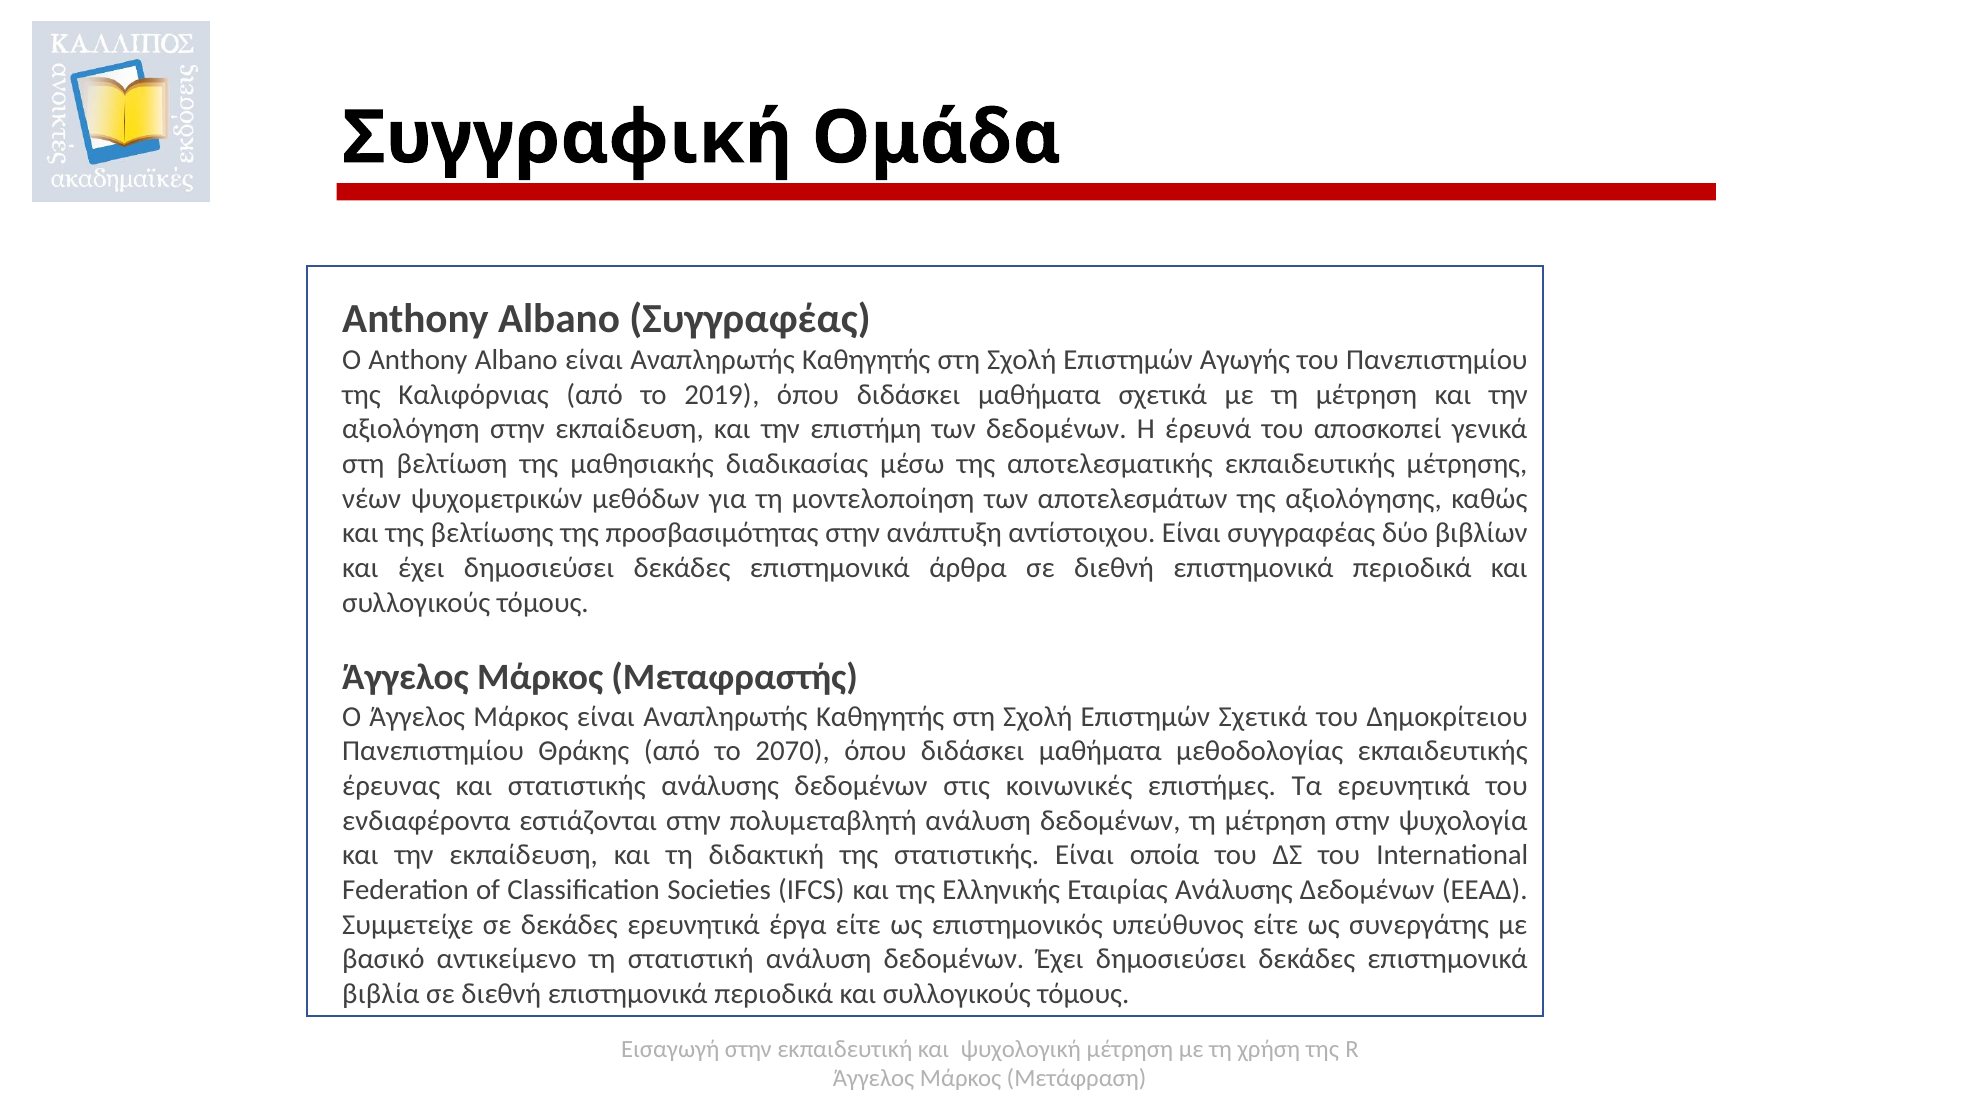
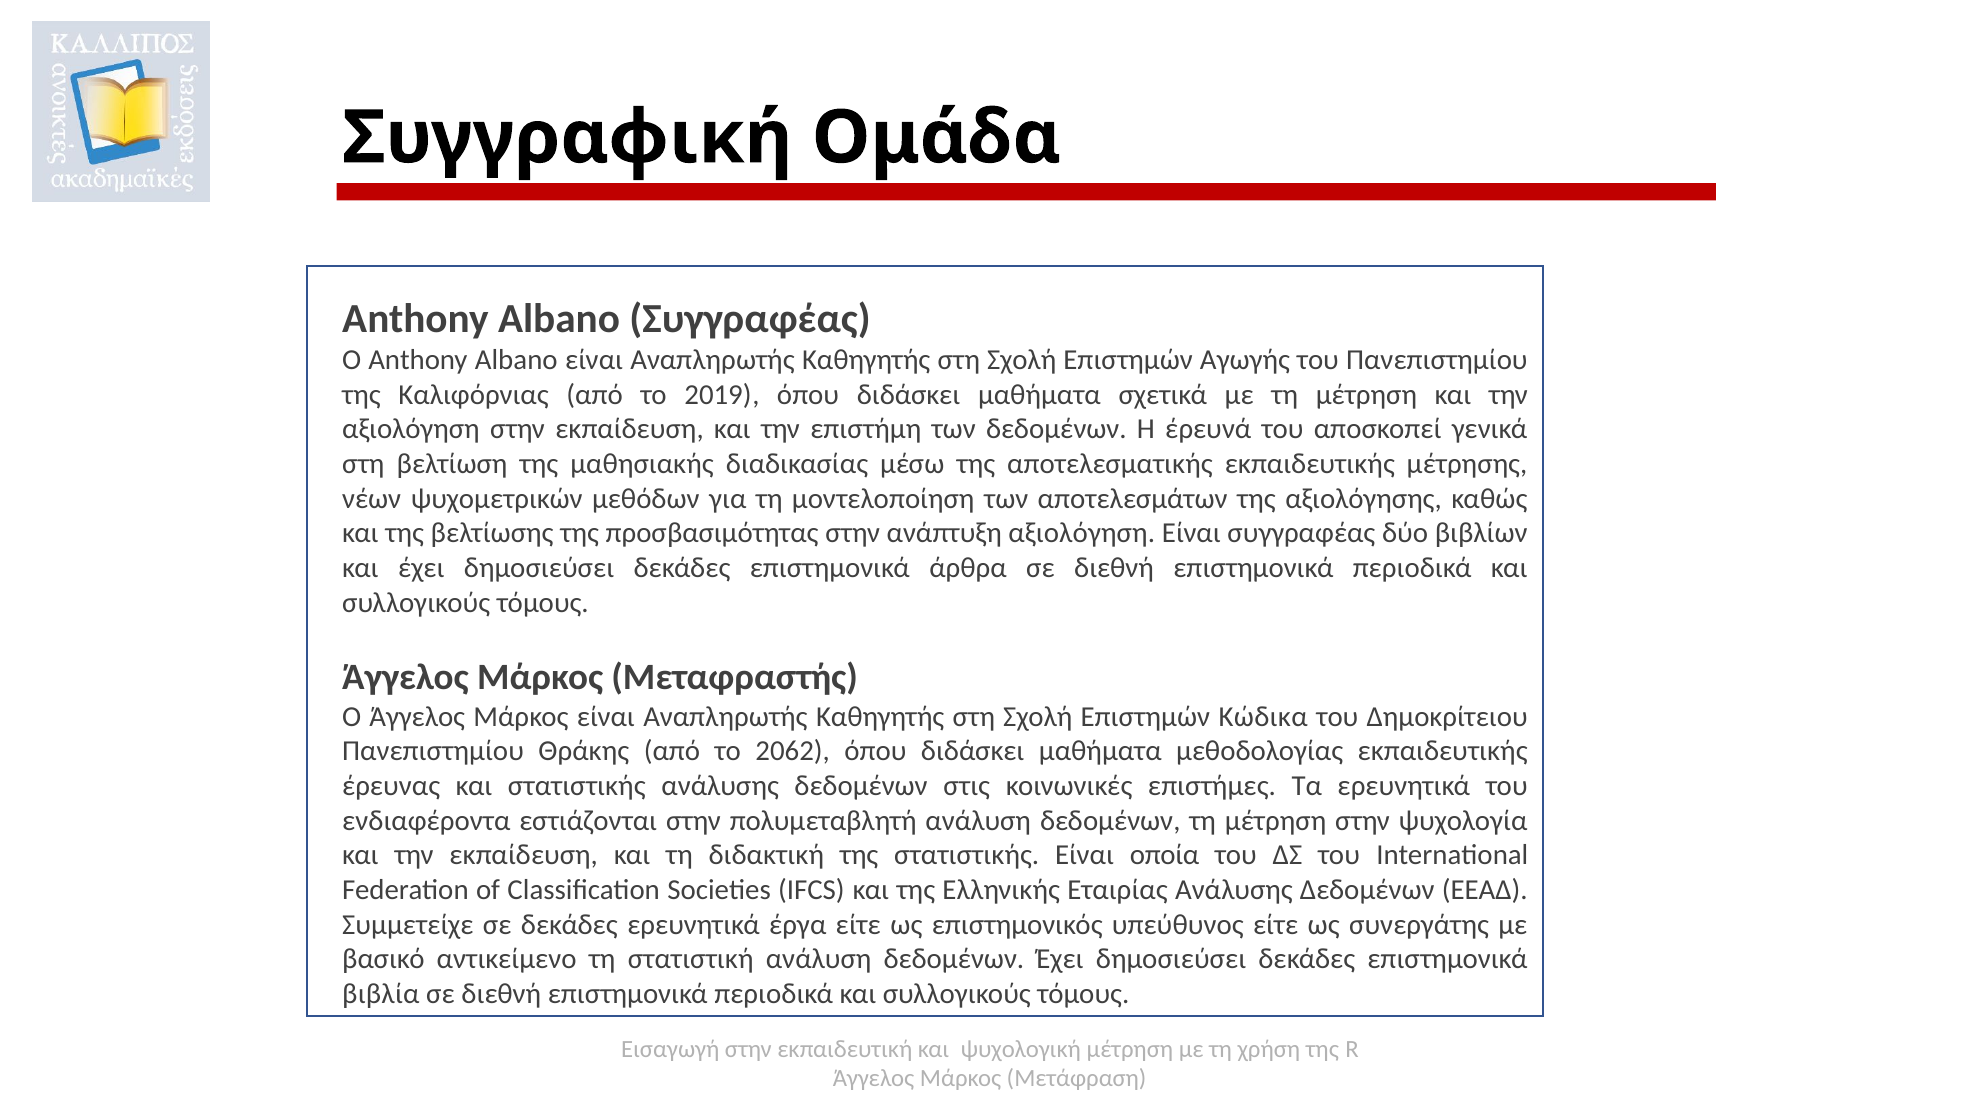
ανάπτυξη αντίστοιχου: αντίστοιχου -> αξιολόγηση
Επιστημών Σχετικά: Σχετικά -> Κώδικα
2070: 2070 -> 2062
